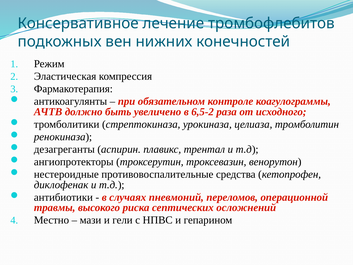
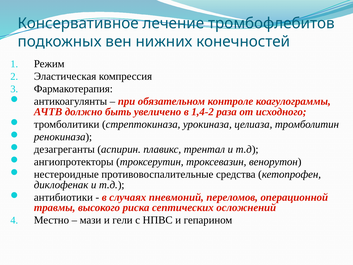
6,5-2: 6,5-2 -> 1,4-2
